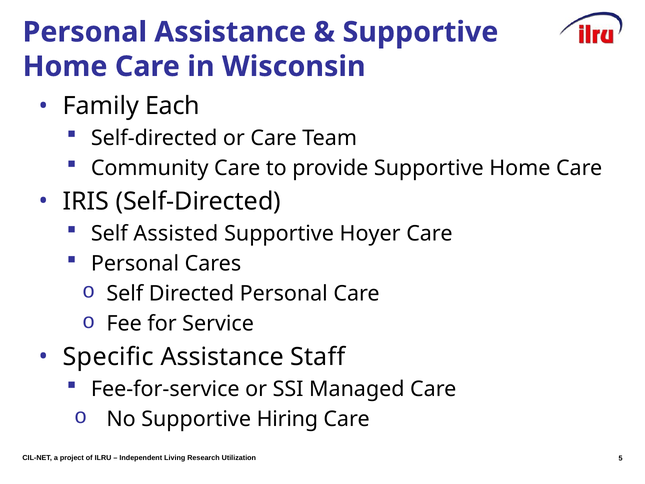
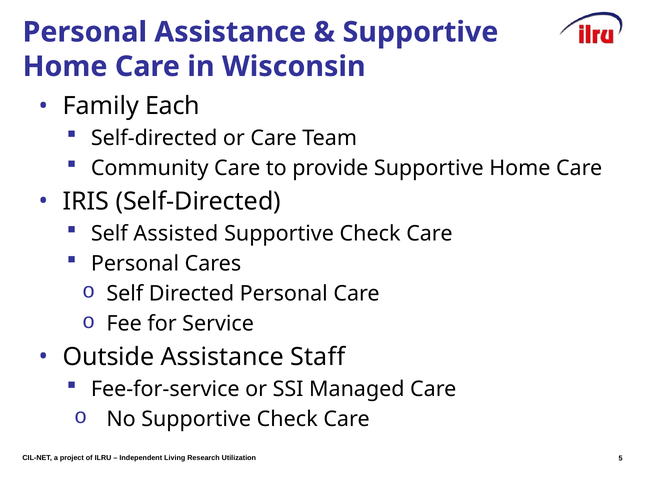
Hoyer at (370, 233): Hoyer -> Check
Specific: Specific -> Outside
No Supportive Hiring: Hiring -> Check
